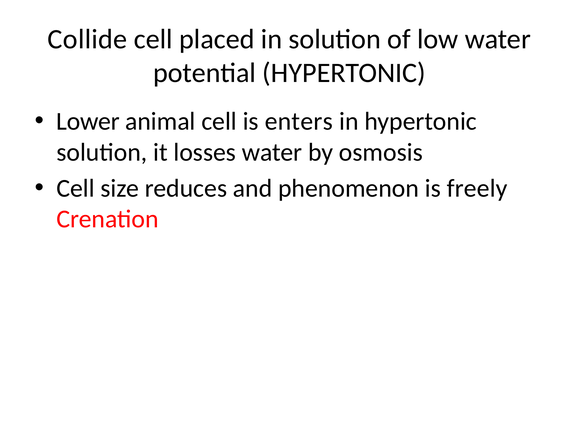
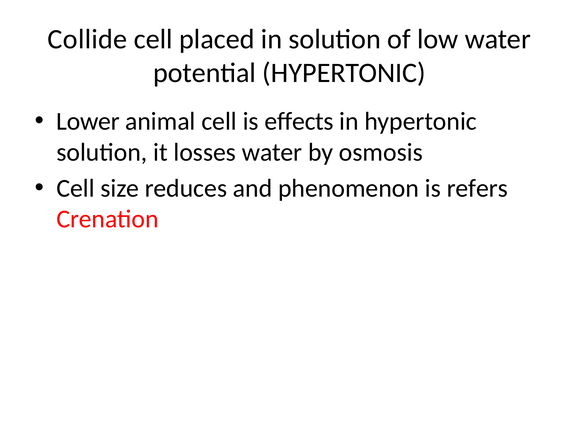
enters: enters -> effects
freely: freely -> refers
